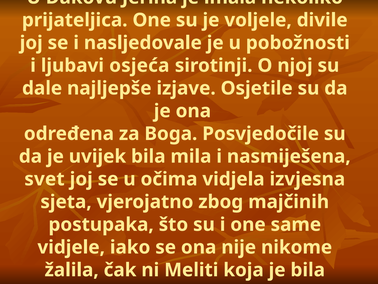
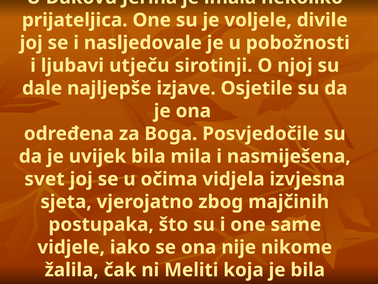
osjeća: osjeća -> utječu
